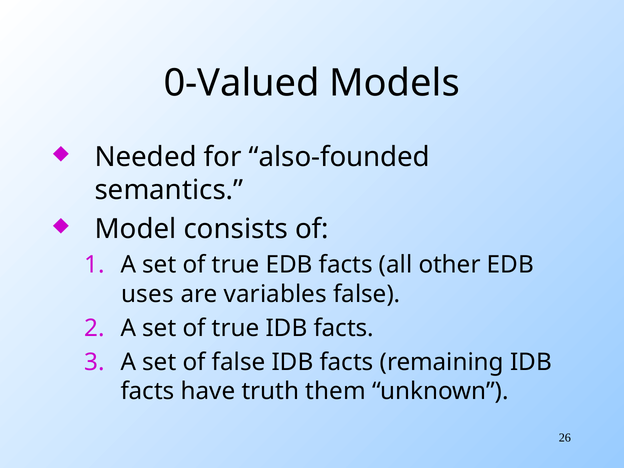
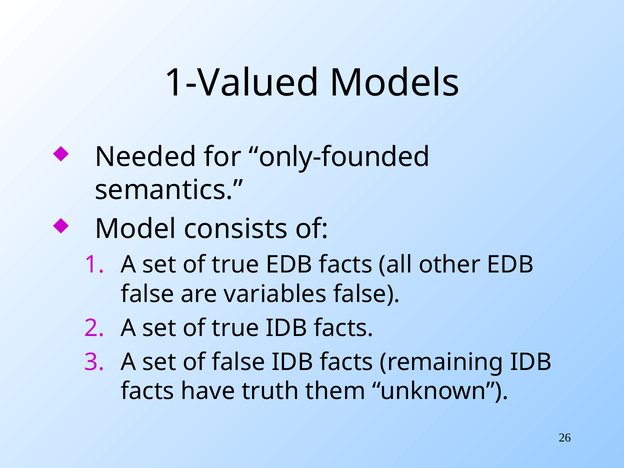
0-Valued: 0-Valued -> 1-Valued
also-founded: also-founded -> only-founded
uses at (147, 294): uses -> false
